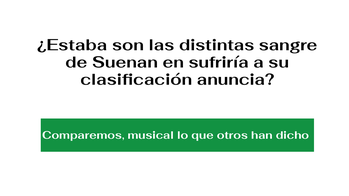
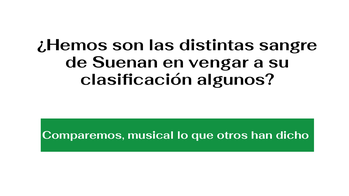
¿Estaba: ¿Estaba -> ¿Hemos
sufriría: sufriría -> vengar
anuncia: anuncia -> algunos
